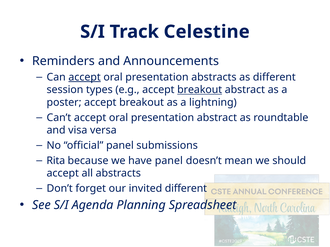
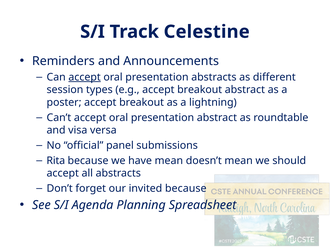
breakout at (200, 90) underline: present -> none
have panel: panel -> mean
invited different: different -> because
